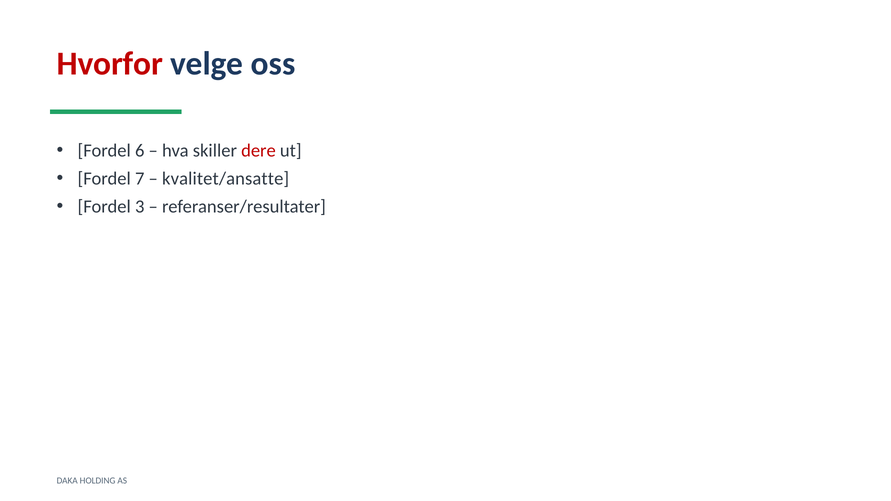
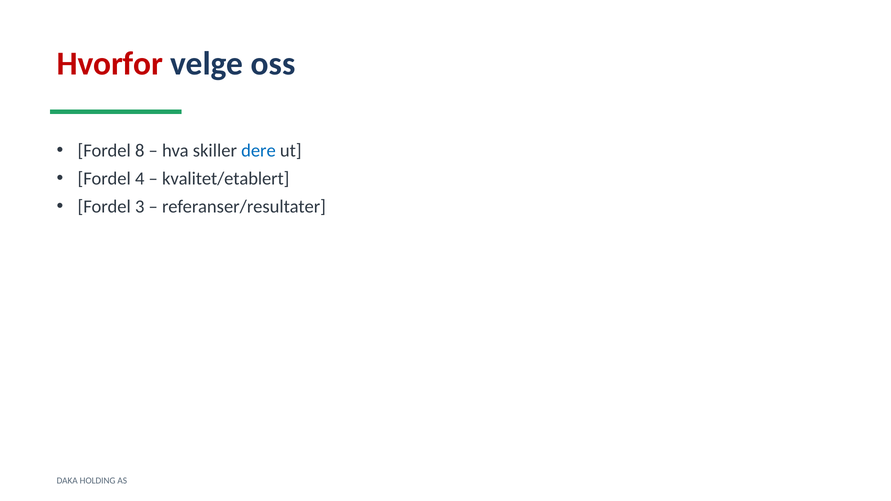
6: 6 -> 8
dere colour: red -> blue
7: 7 -> 4
kvalitet/ansatte: kvalitet/ansatte -> kvalitet/etablert
